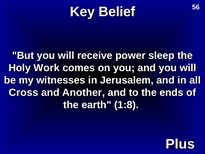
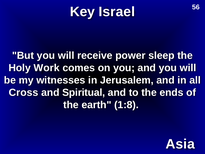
Belief: Belief -> Israel
Another: Another -> Spiritual
Plus: Plus -> Asia
